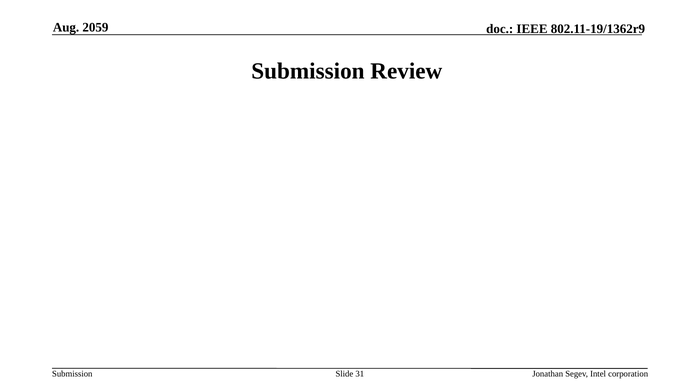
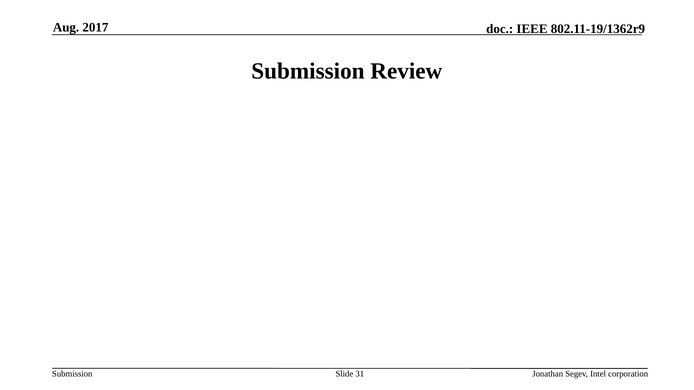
2059: 2059 -> 2017
